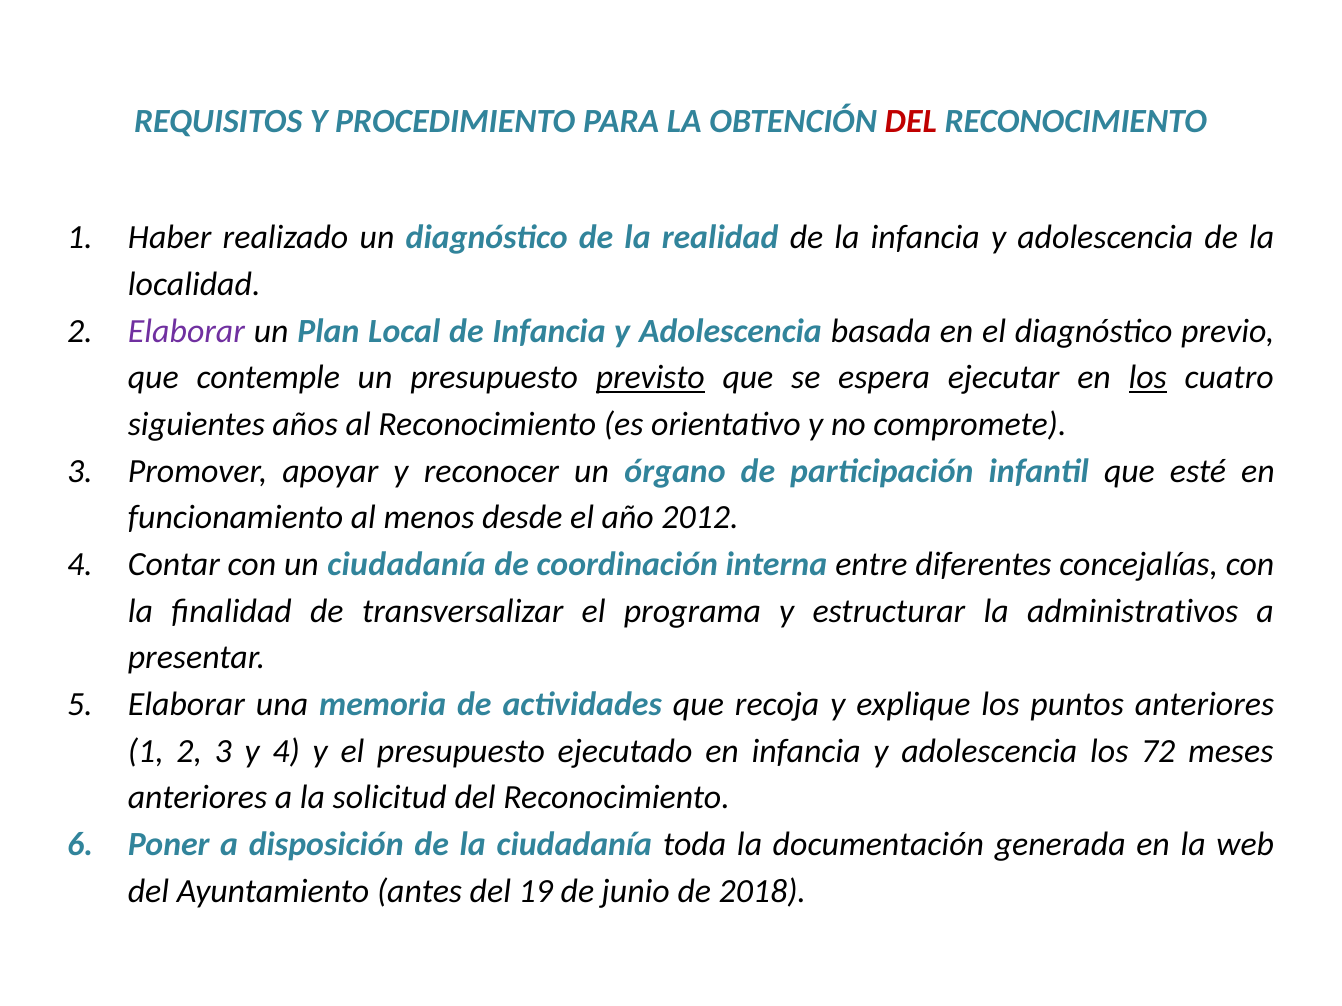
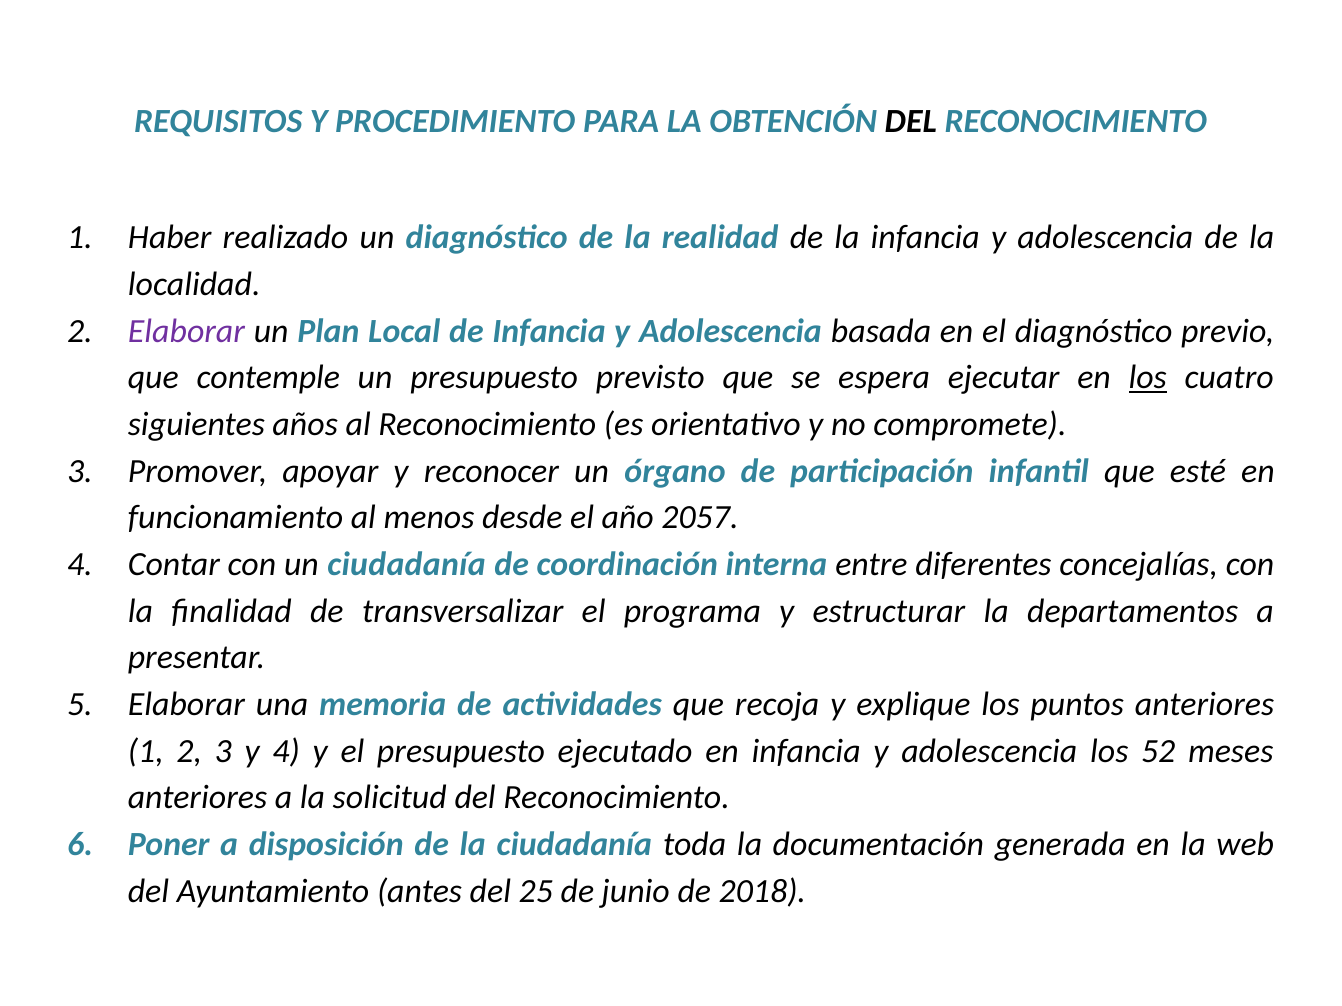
DEL at (911, 121) colour: red -> black
previsto underline: present -> none
2012: 2012 -> 2057
administrativos: administrativos -> departamentos
72: 72 -> 52
19: 19 -> 25
